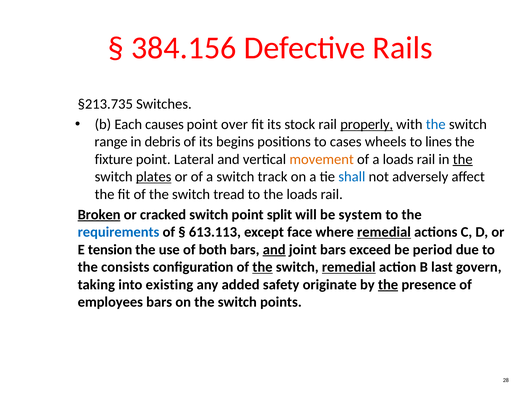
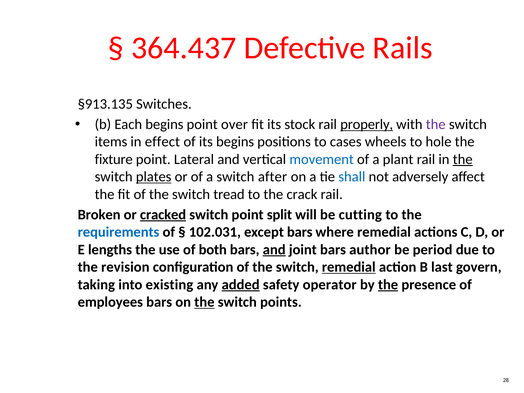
384.156: 384.156 -> 364.437
§213.735: §213.735 -> §913.135
Each causes: causes -> begins
the at (436, 124) colour: blue -> purple
range: range -> items
debris: debris -> effect
lines: lines -> hole
movement colour: orange -> blue
a loads: loads -> plant
track: track -> after
the loads: loads -> crack
Broken underline: present -> none
cracked underline: none -> present
system: system -> cutting
613.113: 613.113 -> 102.031
except face: face -> bars
remedial at (384, 232) underline: present -> none
tension: tension -> lengths
exceed: exceed -> author
consists: consists -> revision
the at (262, 267) underline: present -> none
added underline: none -> present
originate: originate -> operator
the at (204, 302) underline: none -> present
